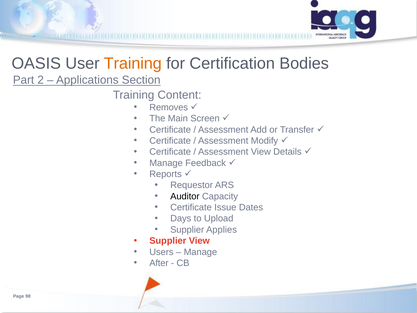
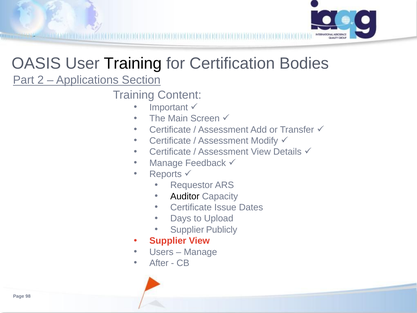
Training at (133, 63) colour: orange -> black
Removes: Removes -> Important
Applies: Applies -> Publicly
